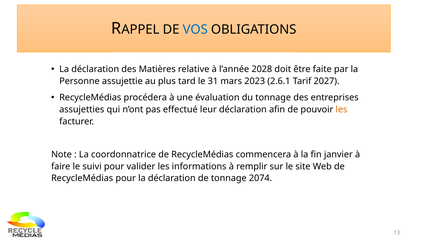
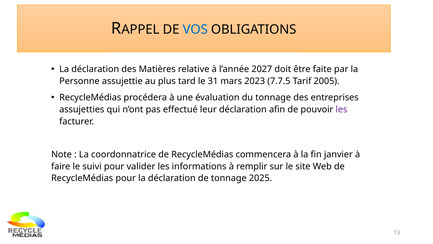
2028: 2028 -> 2027
2.6.1: 2.6.1 -> 7.7.5
2027: 2027 -> 2005
les at (341, 109) colour: orange -> purple
2074: 2074 -> 2025
